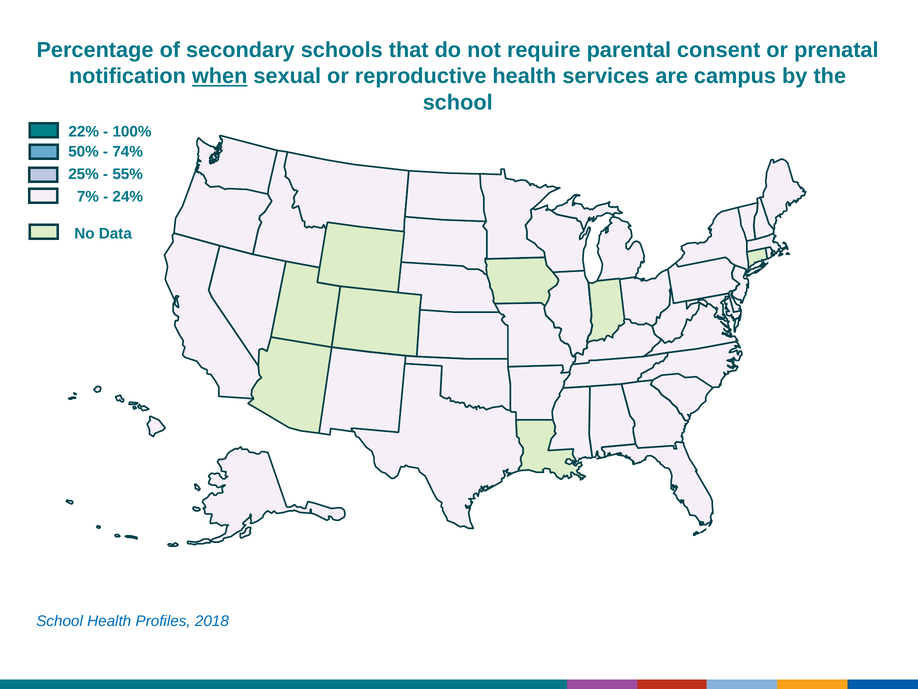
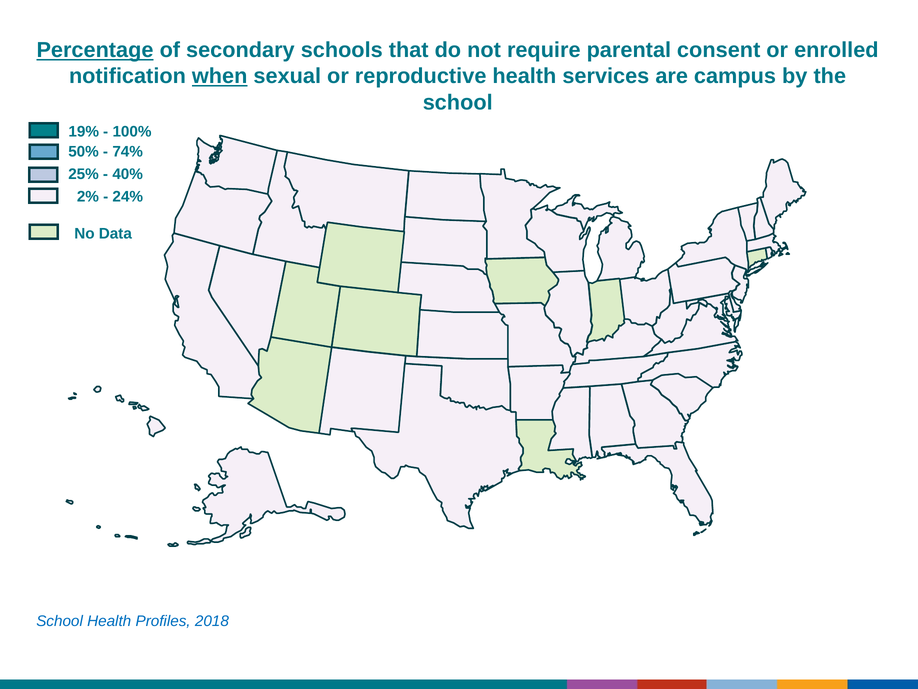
Percentage underline: none -> present
prenatal: prenatal -> enrolled
22%: 22% -> 19%
55%: 55% -> 40%
7%: 7% -> 2%
